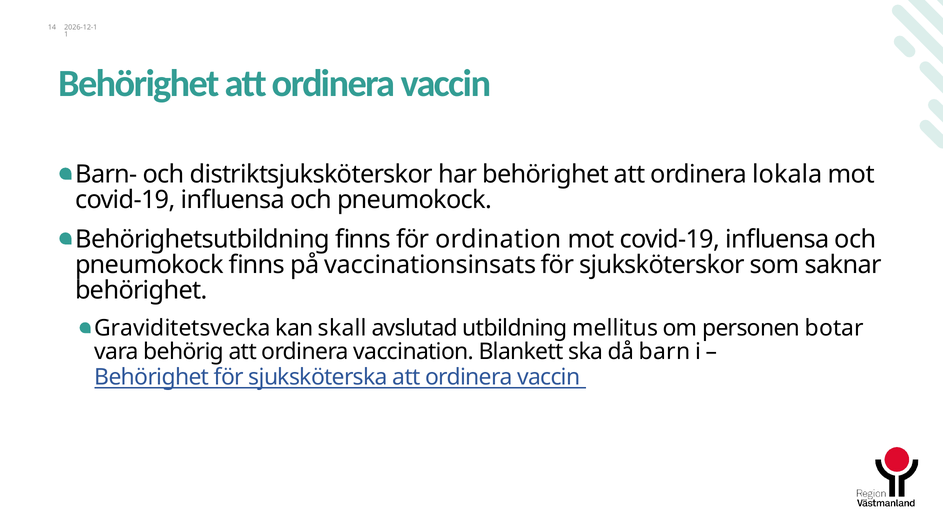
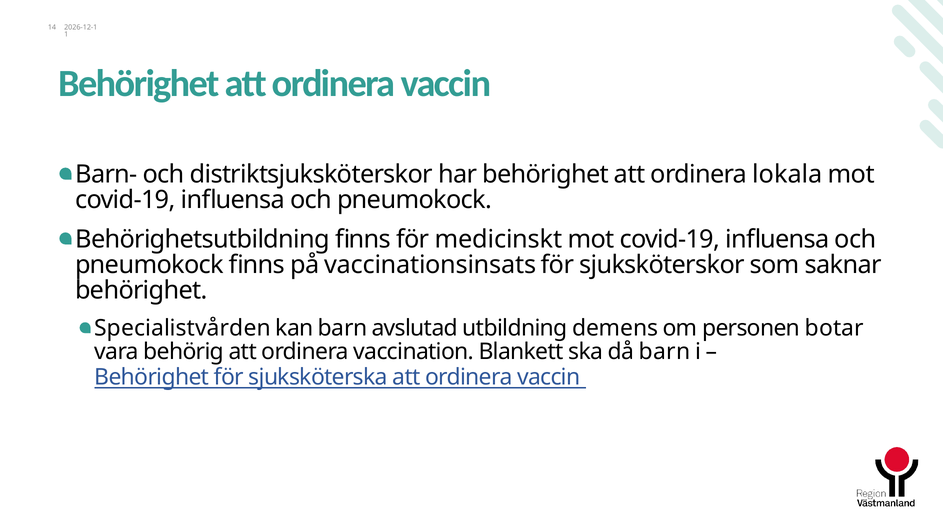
ordination: ordination -> medicinskt
Graviditetsvecka: Graviditetsvecka -> Specialistvården
kan skall: skall -> barn
mellitus: mellitus -> demens
